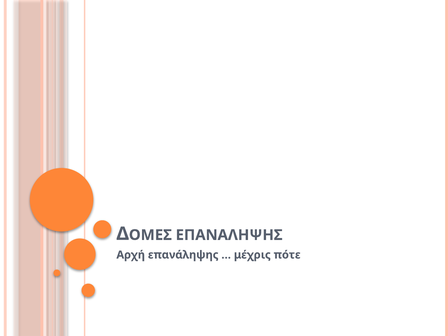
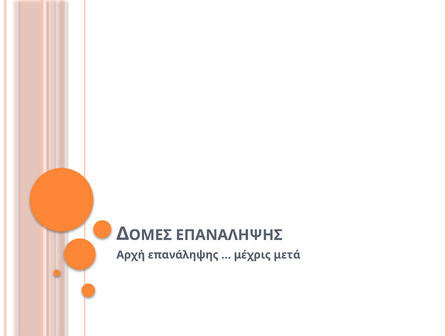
πότε: πότε -> μετά
